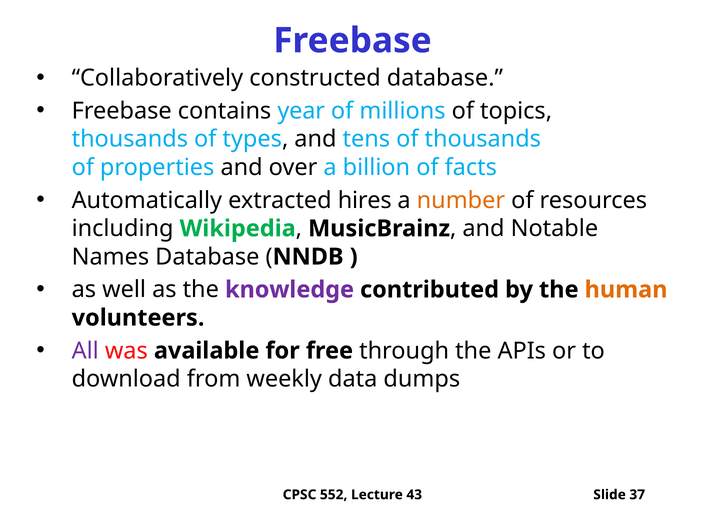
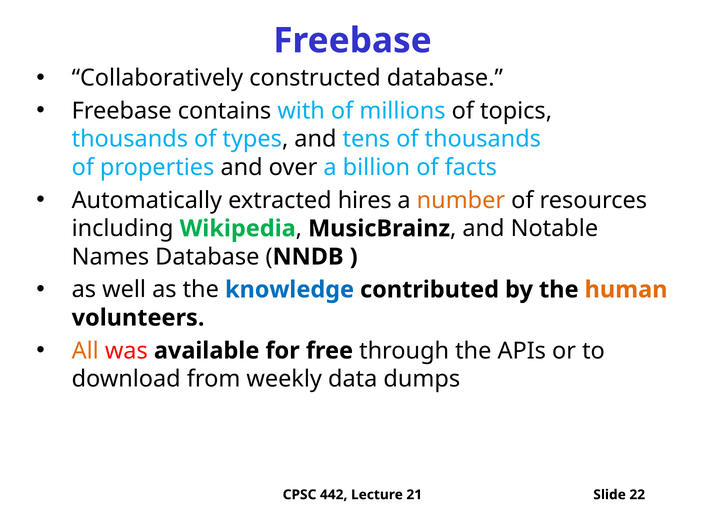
year: year -> with
knowledge colour: purple -> blue
All colour: purple -> orange
552: 552 -> 442
43: 43 -> 21
37: 37 -> 22
